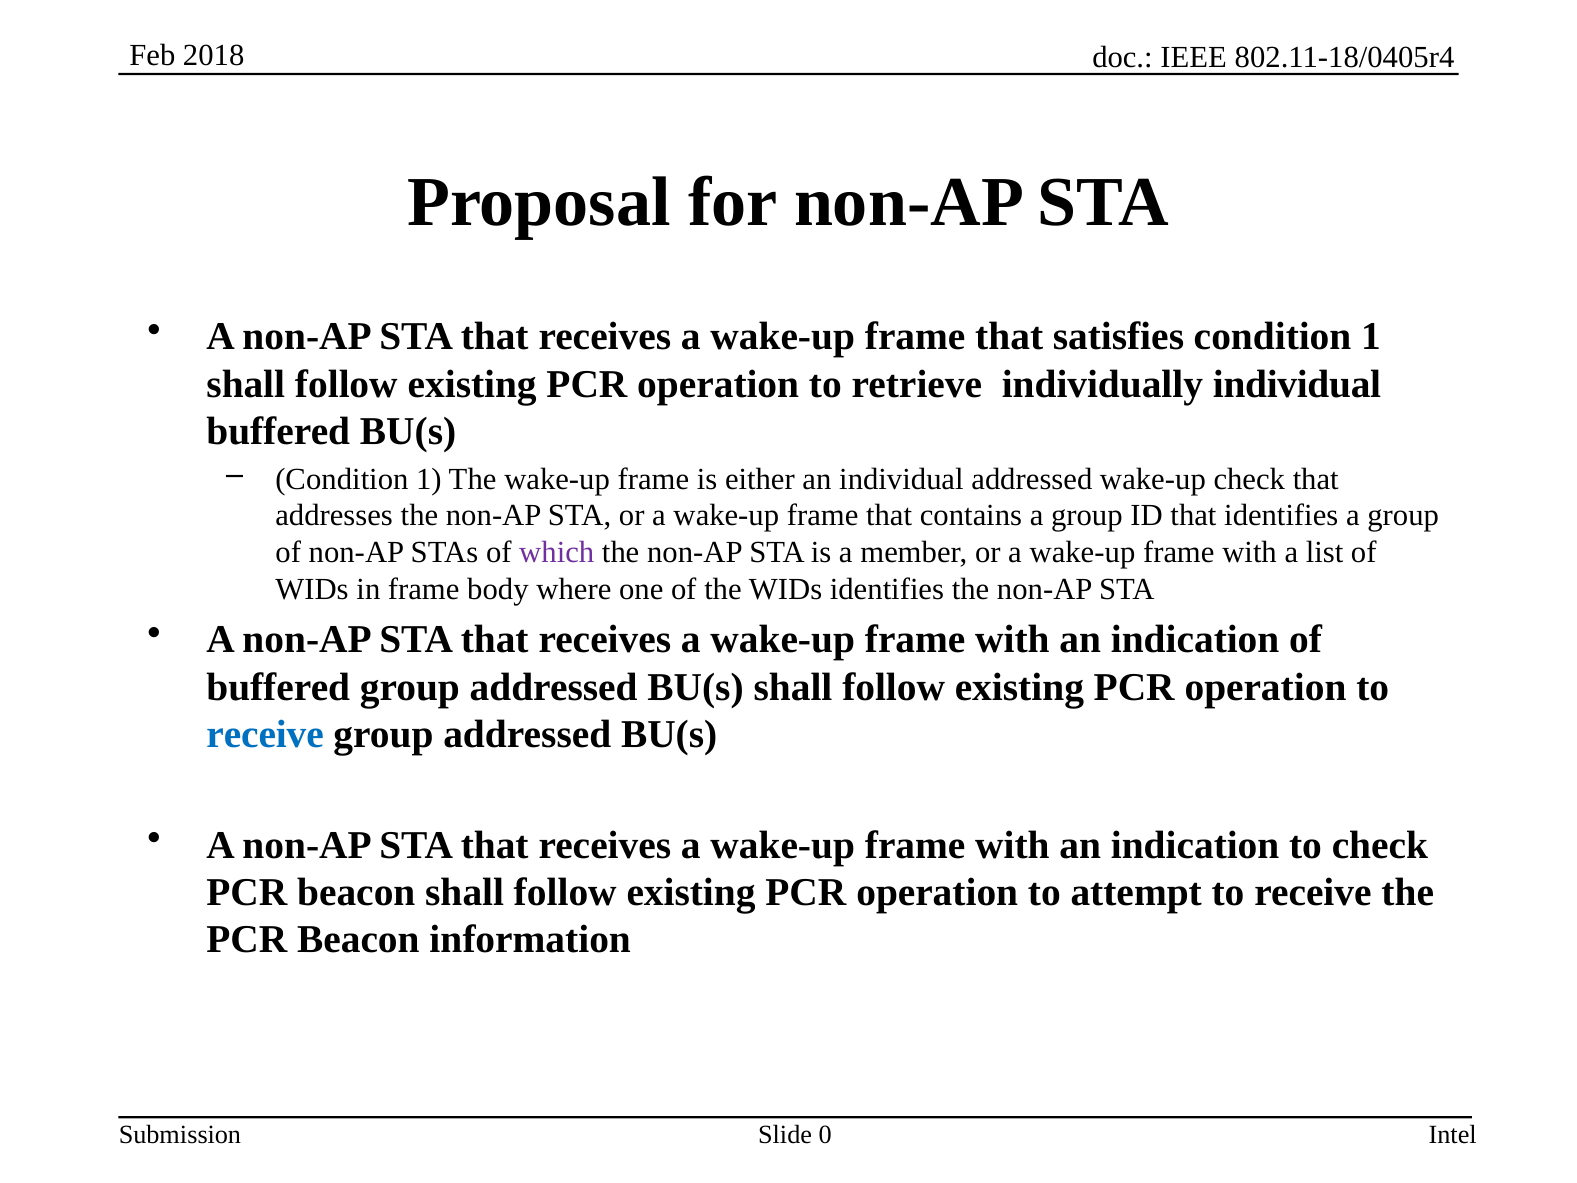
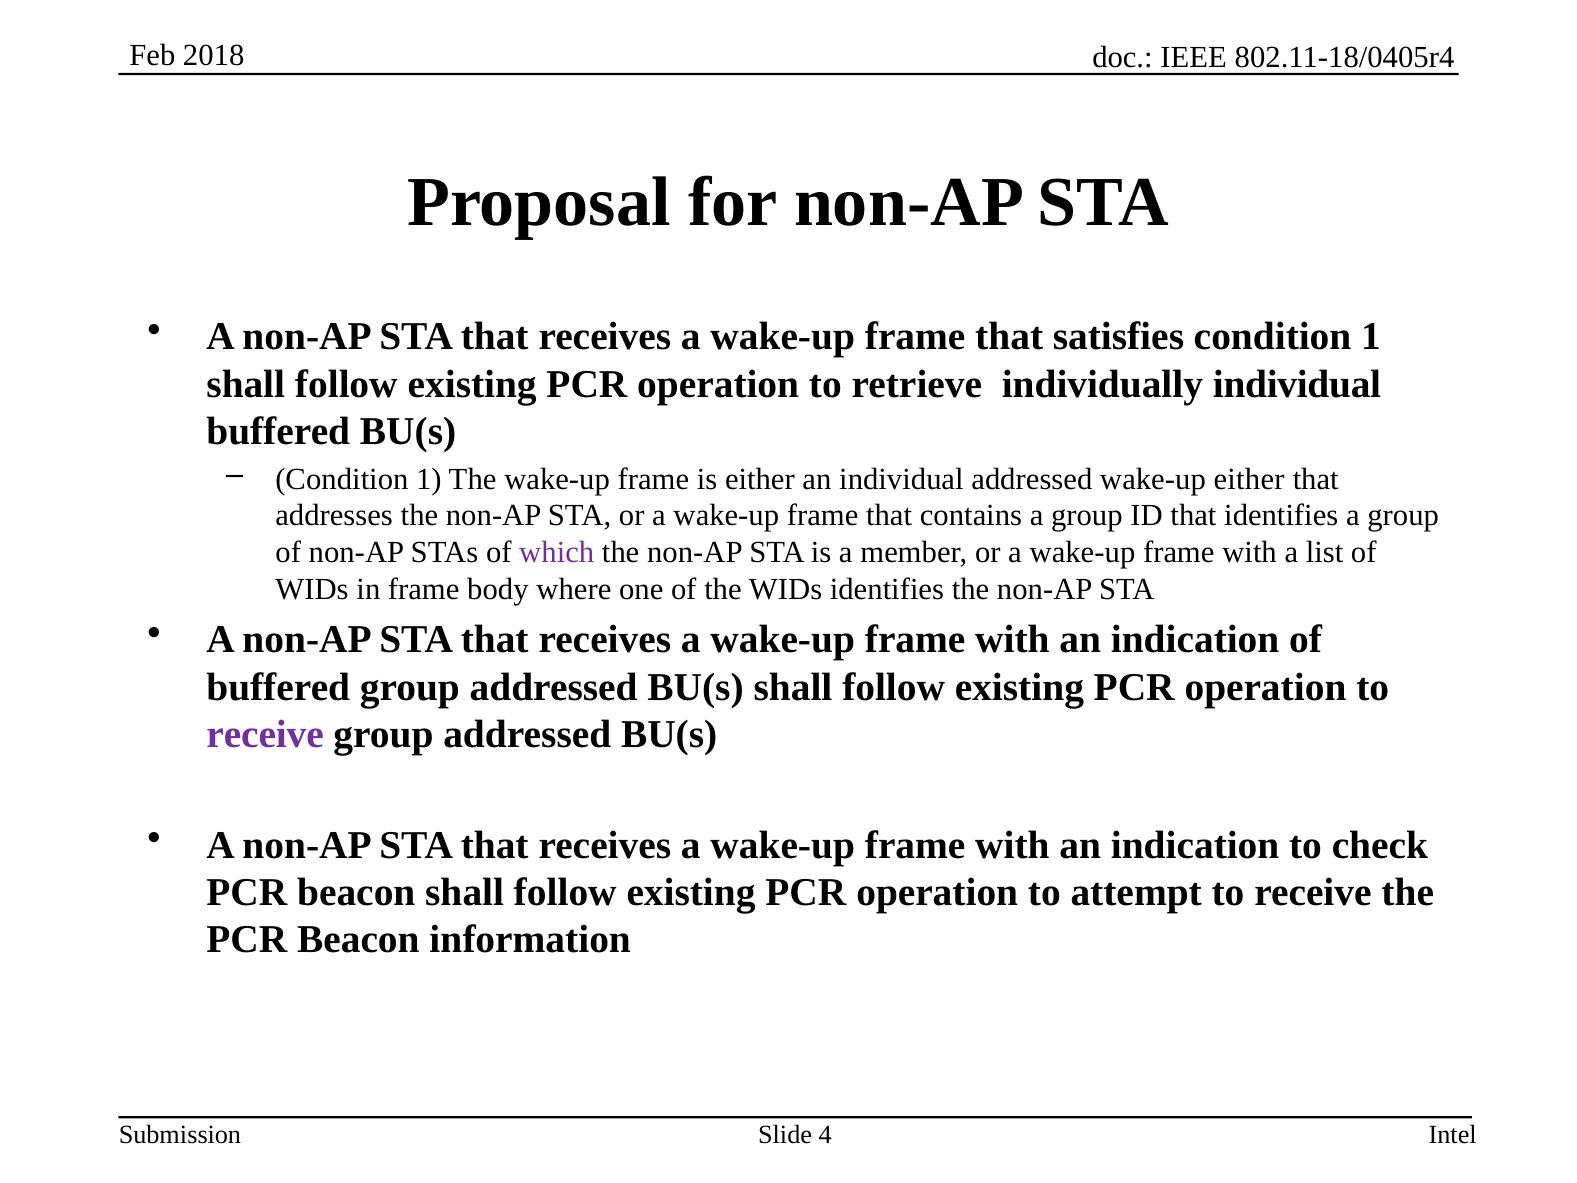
wake-up check: check -> either
receive at (265, 734) colour: blue -> purple
0: 0 -> 4
